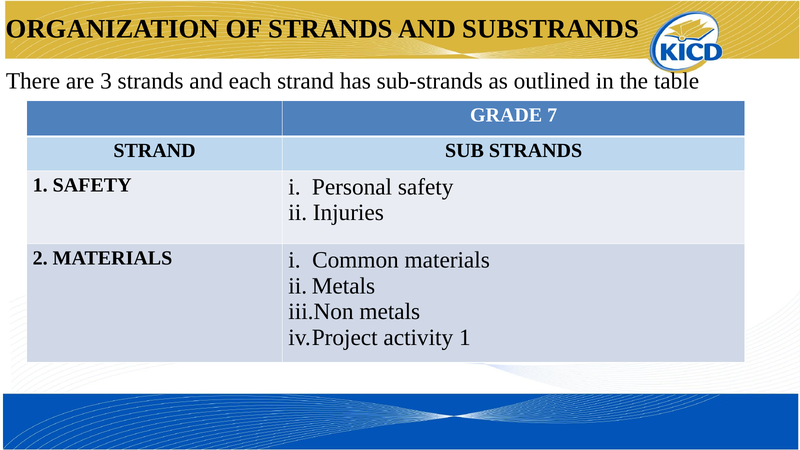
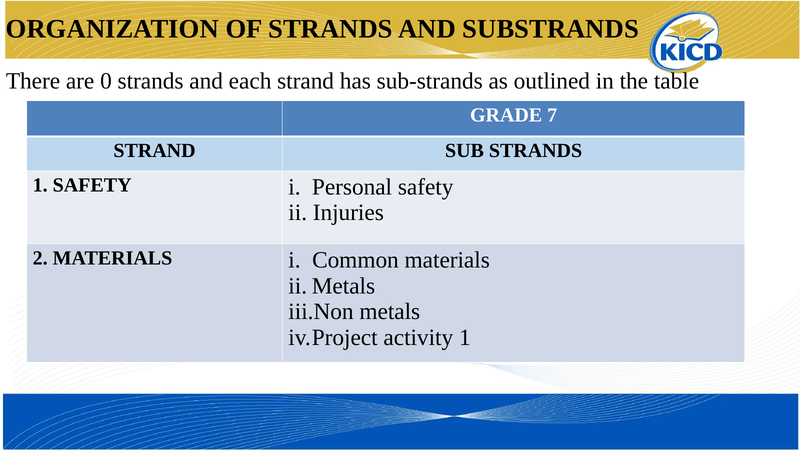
3: 3 -> 0
